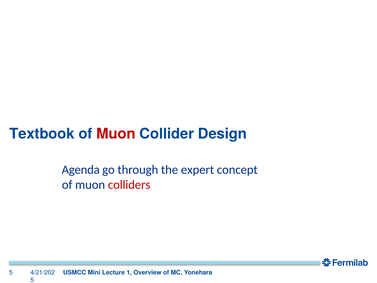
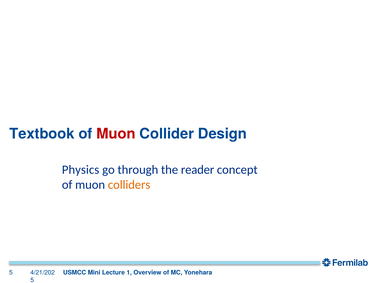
Agenda: Agenda -> Physics
expert: expert -> reader
colliders colour: red -> orange
